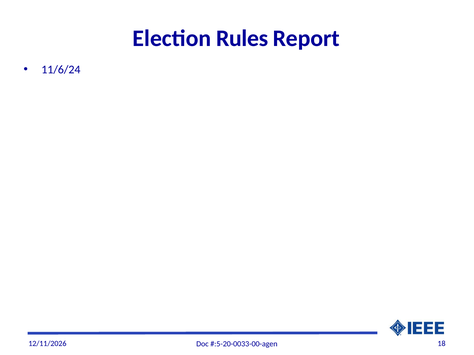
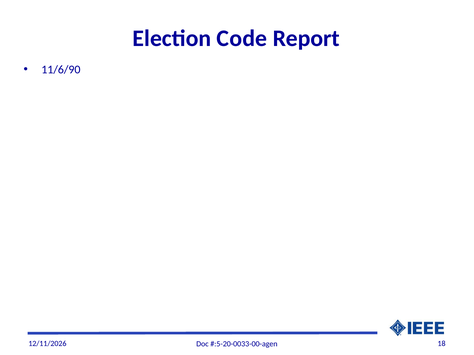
Rules: Rules -> Code
11/6/24: 11/6/24 -> 11/6/90
